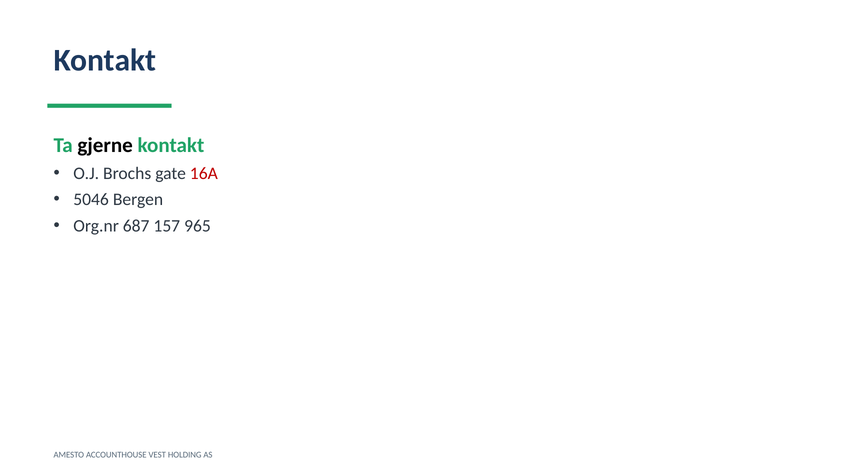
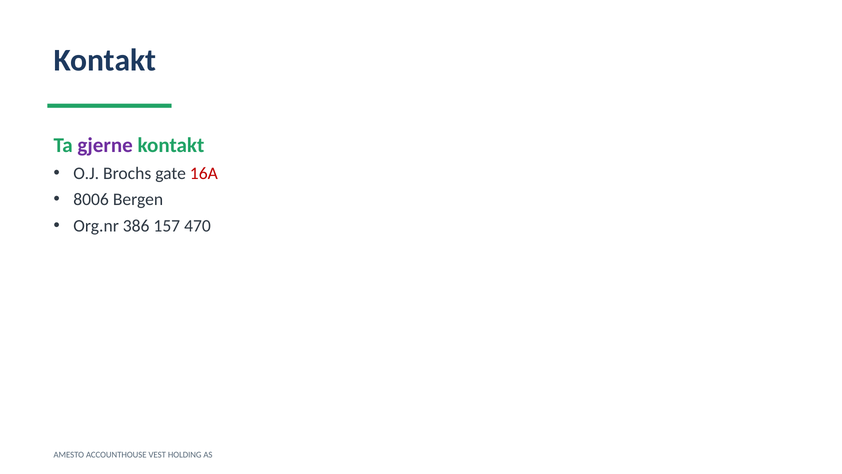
gjerne colour: black -> purple
5046: 5046 -> 8006
687: 687 -> 386
965: 965 -> 470
